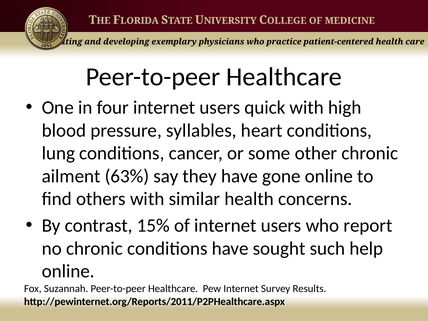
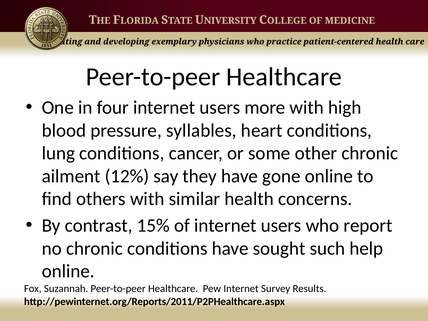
quick: quick -> more
63%: 63% -> 12%
